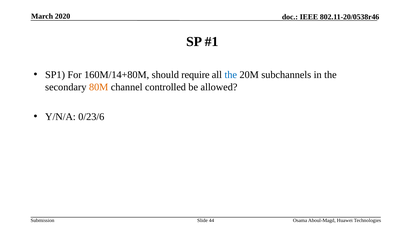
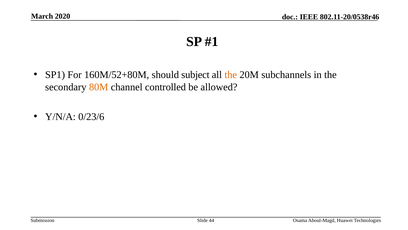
160M/14+80M: 160M/14+80M -> 160M/52+80M
require: require -> subject
the at (231, 75) colour: blue -> orange
